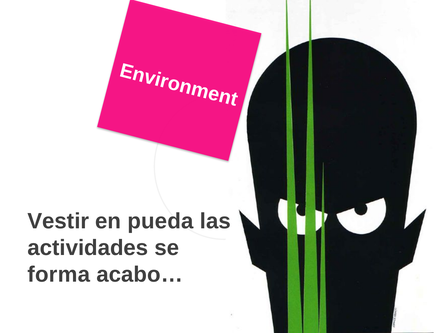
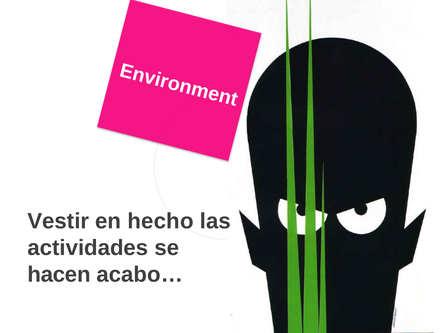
pueda: pueda -> hecho
forma: forma -> hacen
